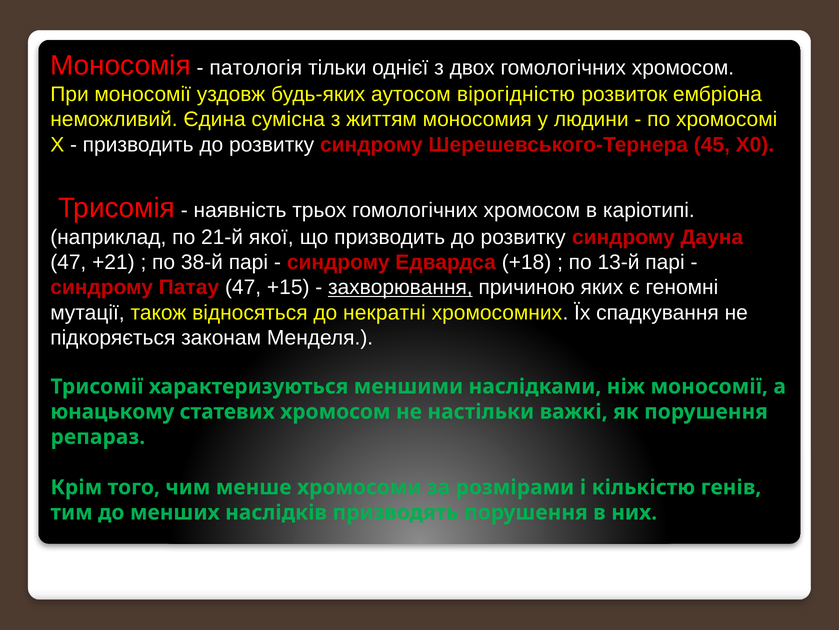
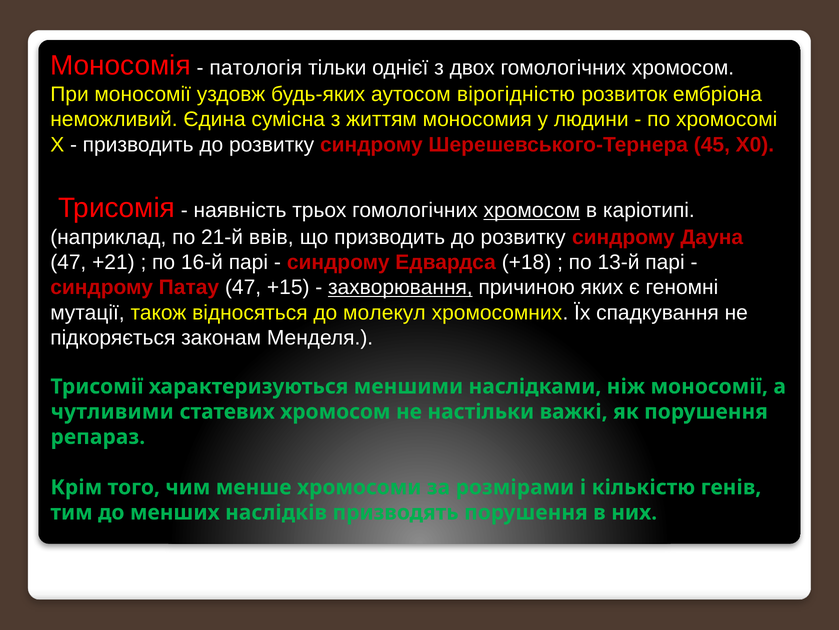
хромосом at (532, 210) underline: none -> present
якої: якої -> ввів
38-й: 38-й -> 16-й
некратні: некратні -> молекул
юнацькому: юнацькому -> чутливими
